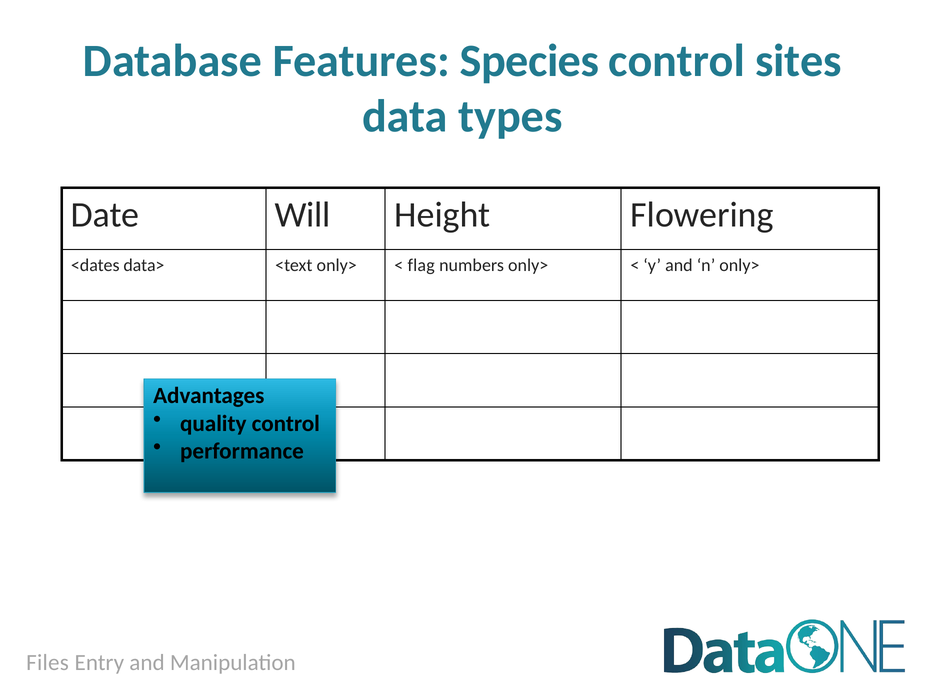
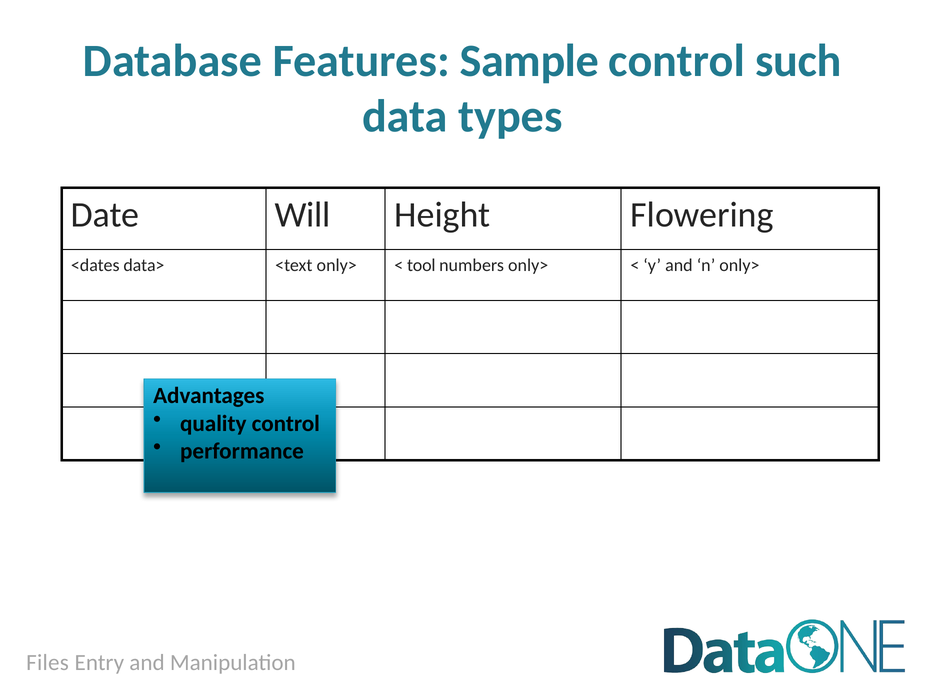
Species: Species -> Sample
sites: sites -> such
flag: flag -> tool
